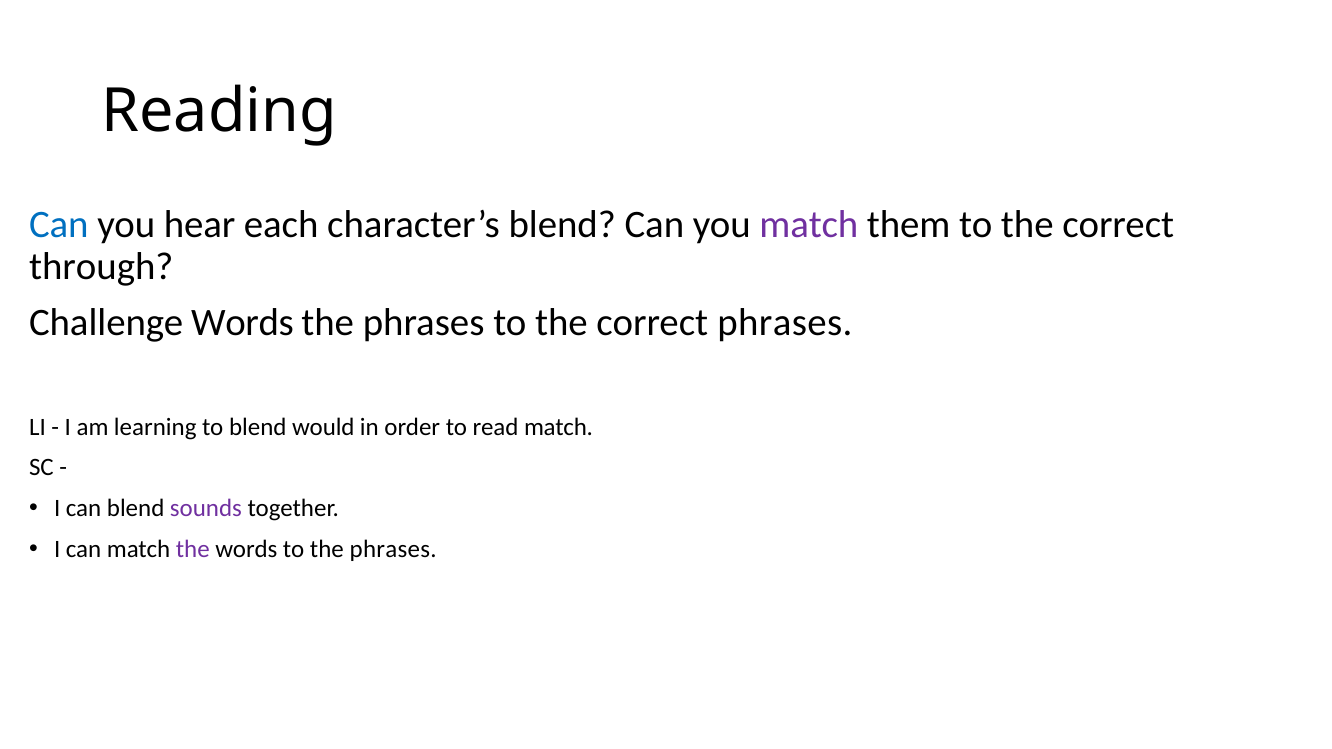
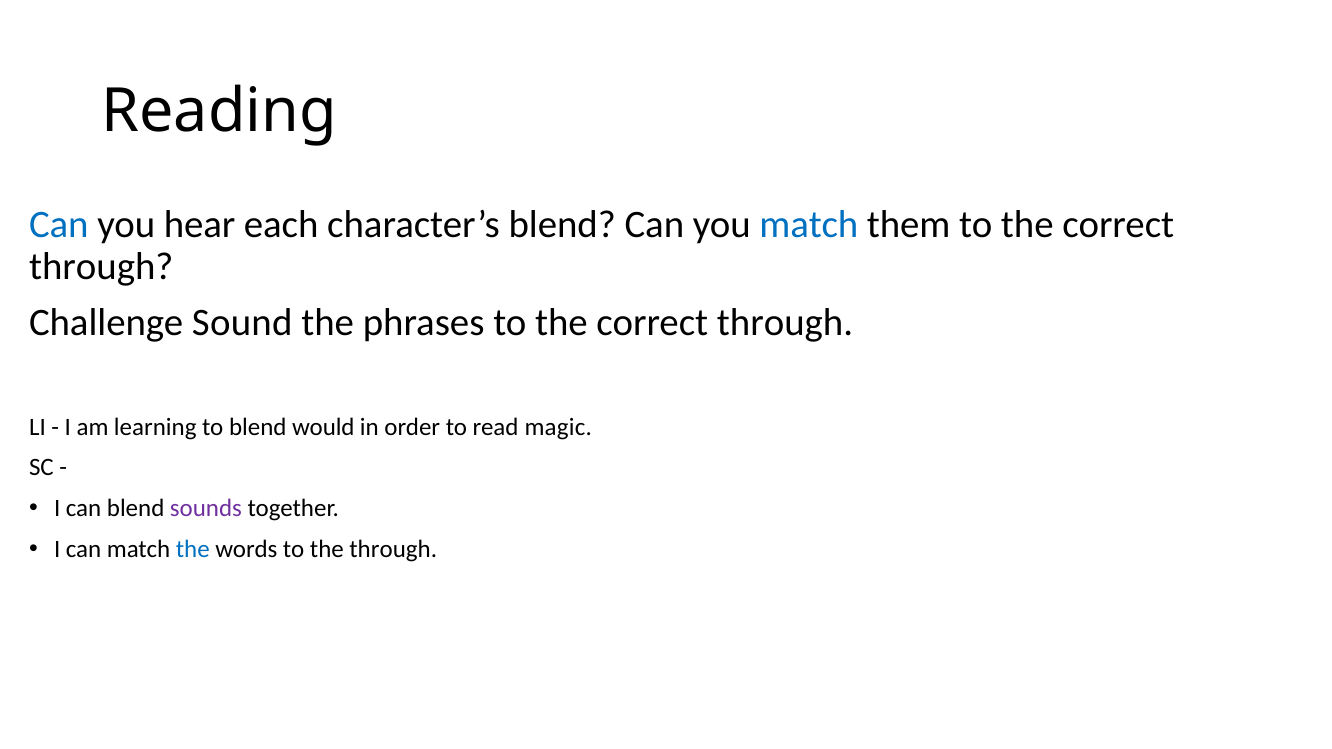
match at (809, 225) colour: purple -> blue
Challenge Words: Words -> Sound
phrases at (785, 323): phrases -> through
read match: match -> magic
the at (193, 550) colour: purple -> blue
to the phrases: phrases -> through
